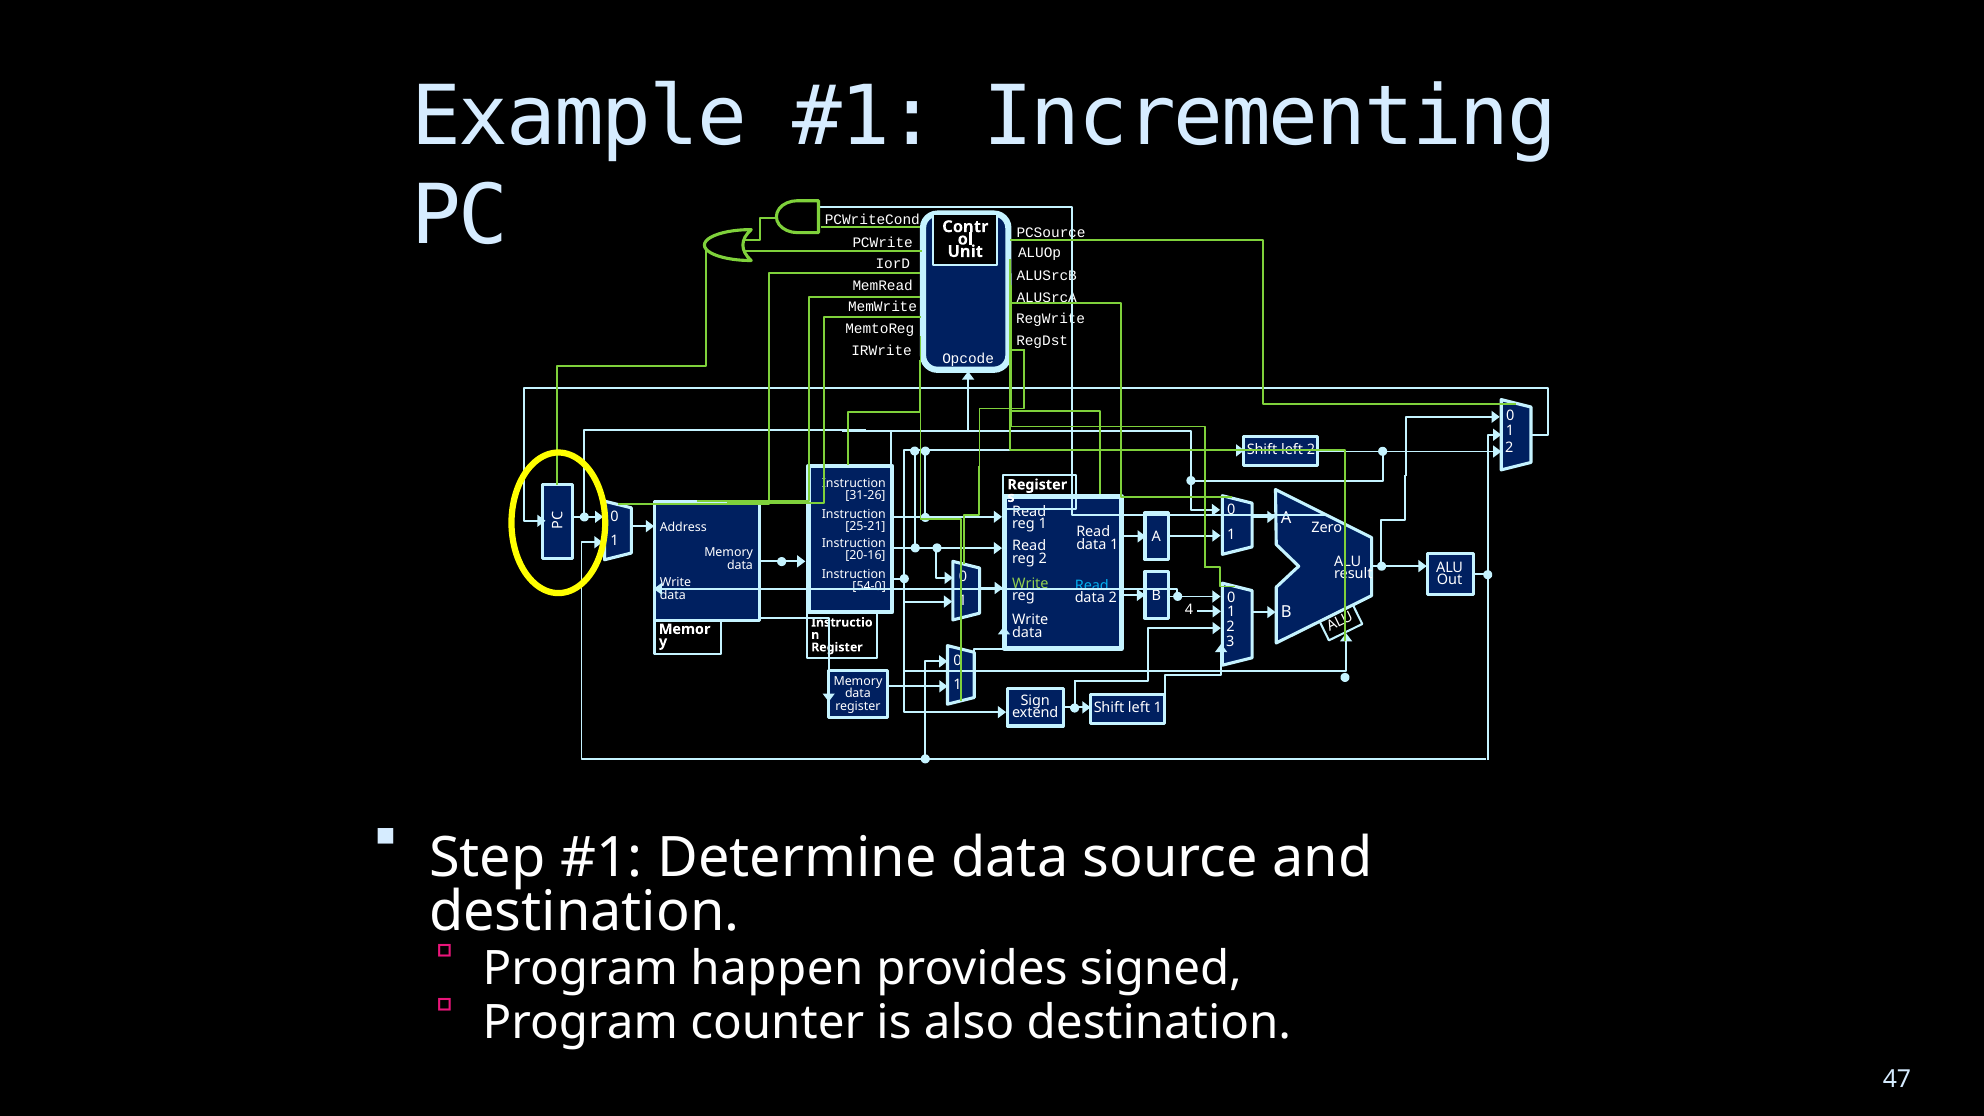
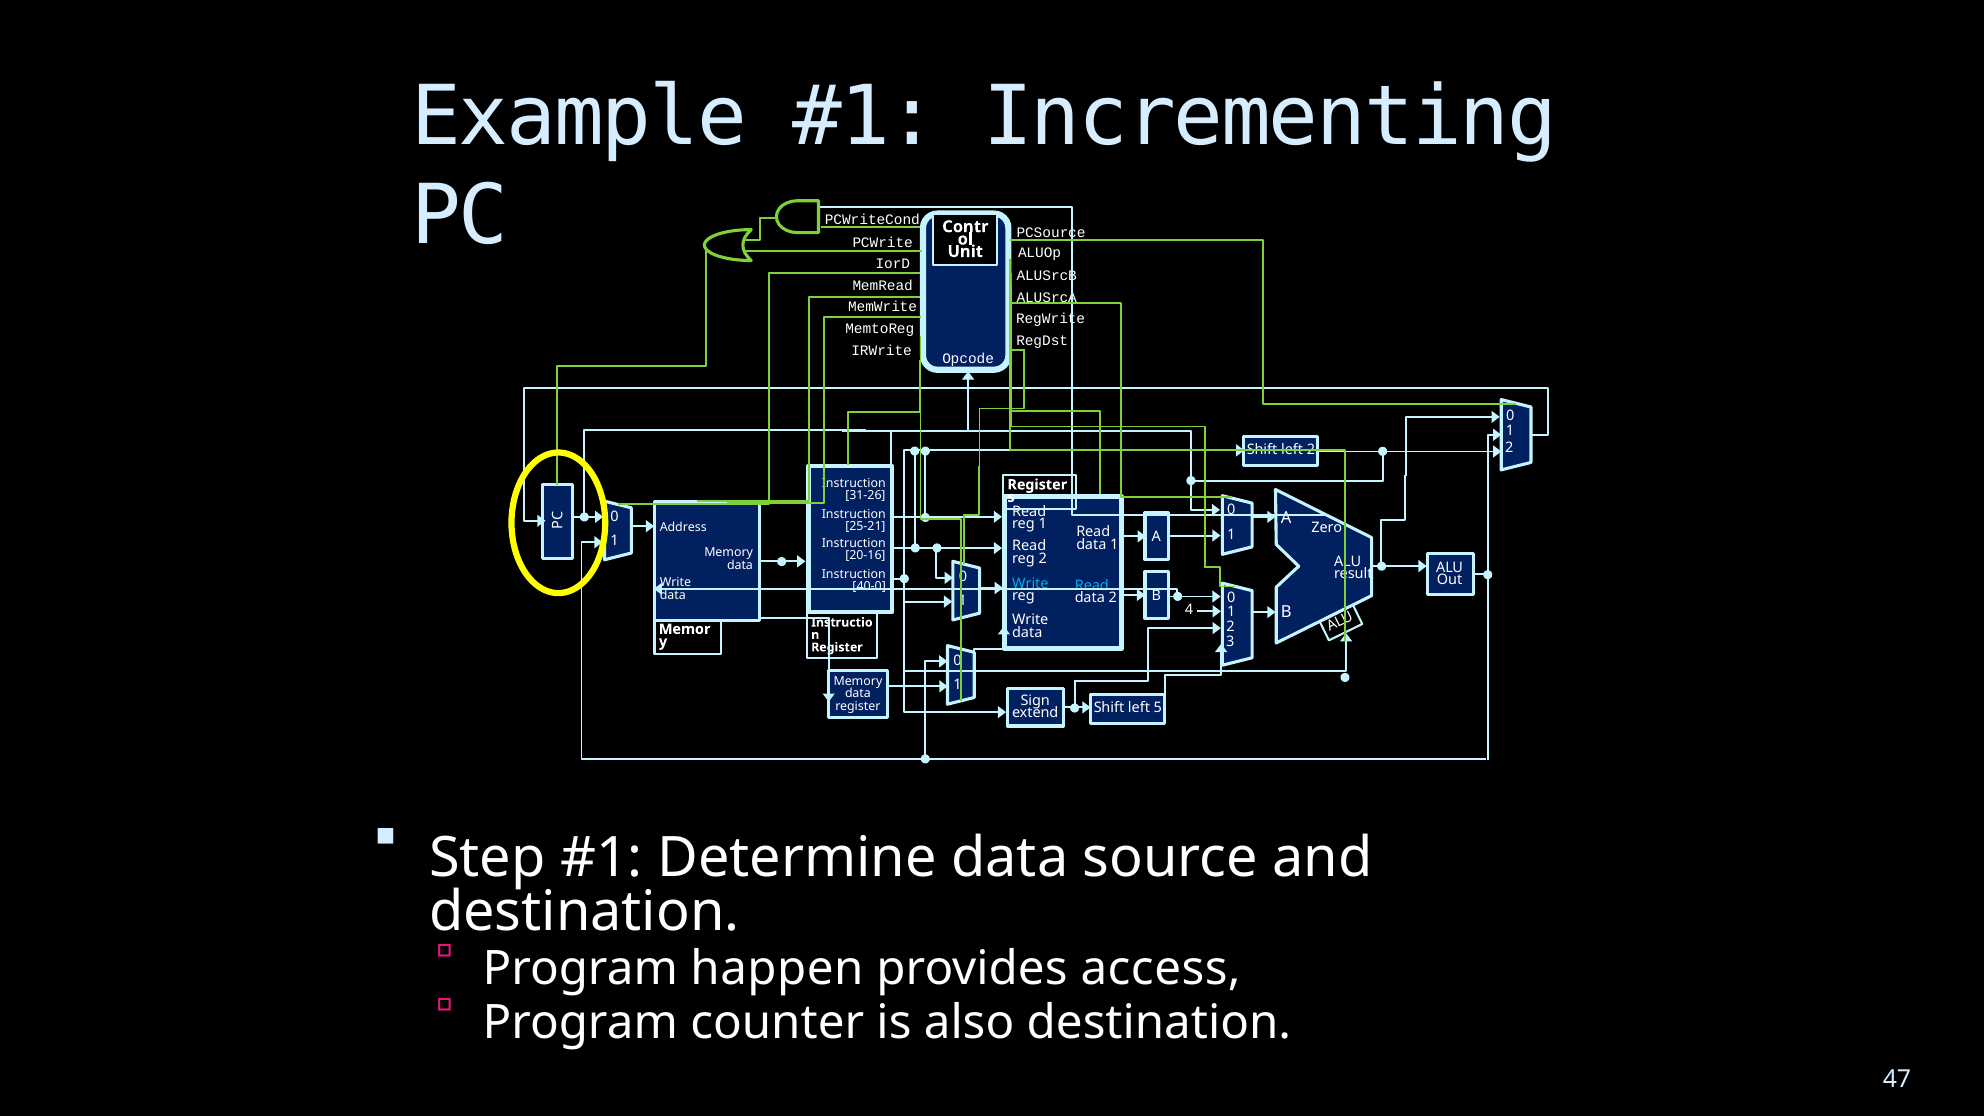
Write at (1030, 584) colour: light green -> light blue
54-0: 54-0 -> 40-0
left 1: 1 -> 5
signed: signed -> access
